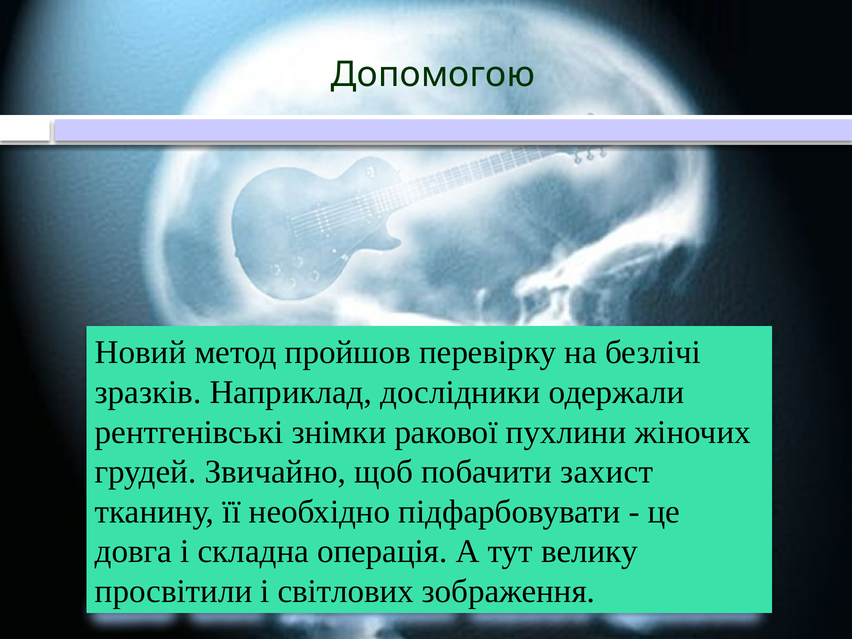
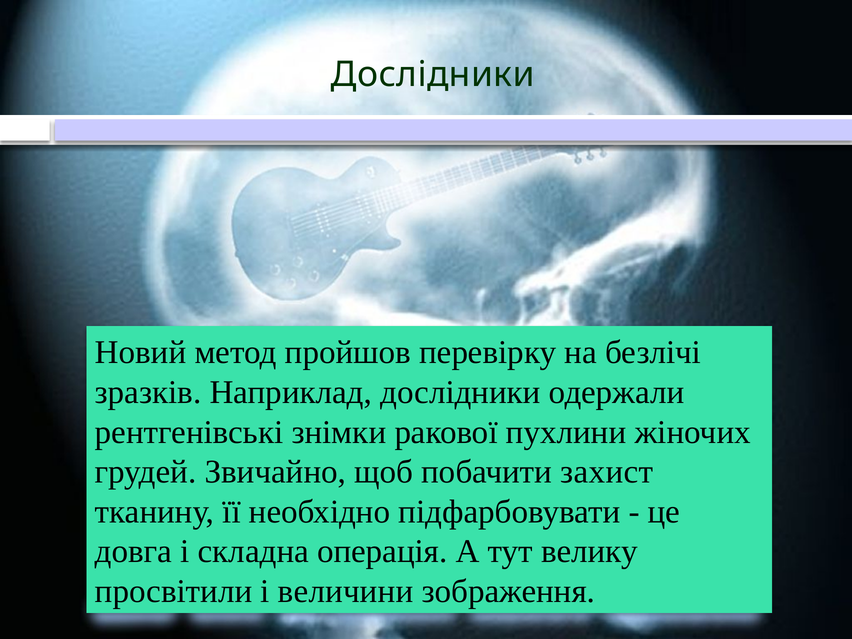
Допомогою at (433, 75): Допомогою -> Дослідники
світлових: світлових -> величини
